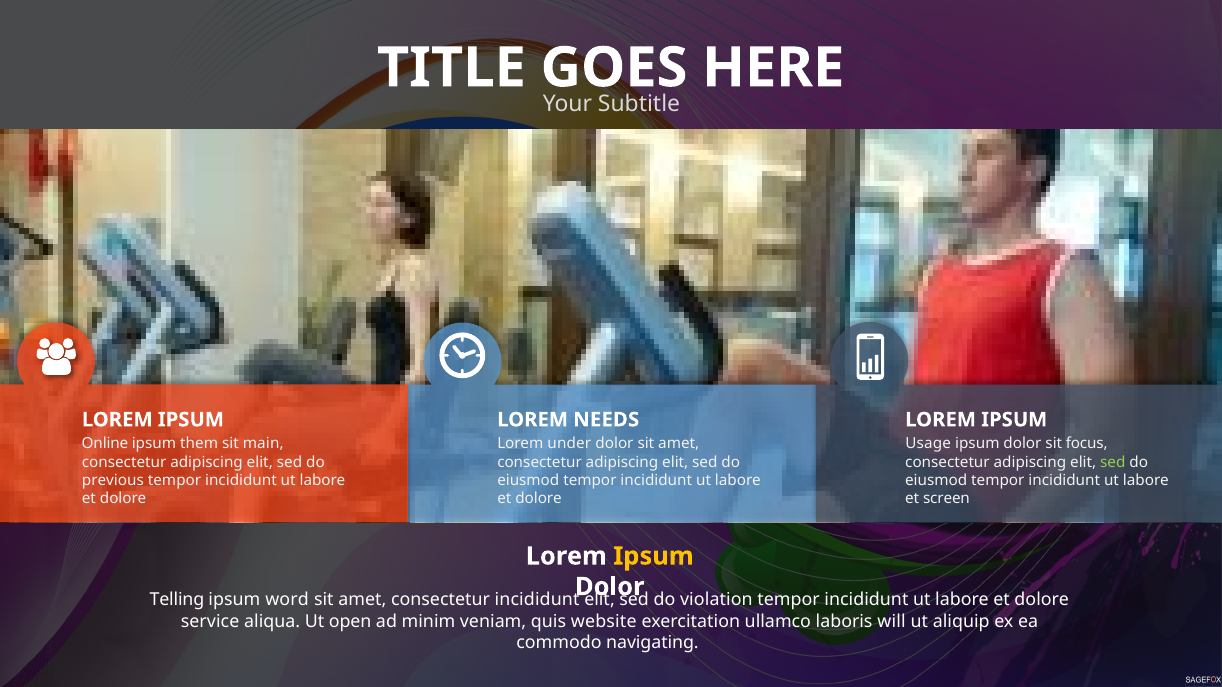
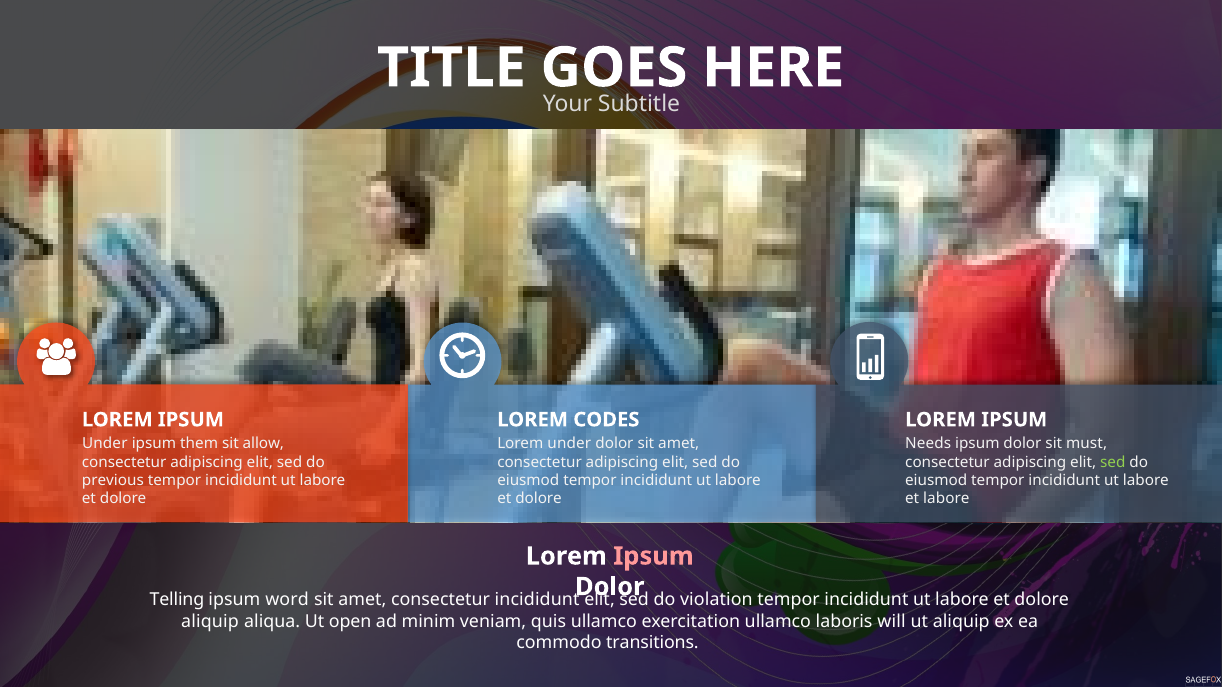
NEEDS: NEEDS -> CODES
Online at (105, 444): Online -> Under
main: main -> allow
Usage: Usage -> Needs
focus: focus -> must
et screen: screen -> labore
Ipsum at (654, 556) colour: yellow -> pink
service at (210, 621): service -> aliquip
quis website: website -> ullamco
navigating: navigating -> transitions
